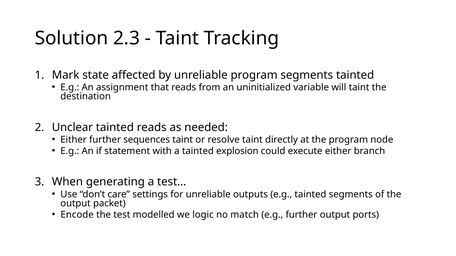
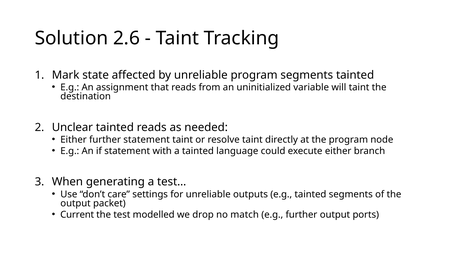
2.3: 2.3 -> 2.6
further sequences: sequences -> statement
explosion: explosion -> language
Encode: Encode -> Current
logic: logic -> drop
